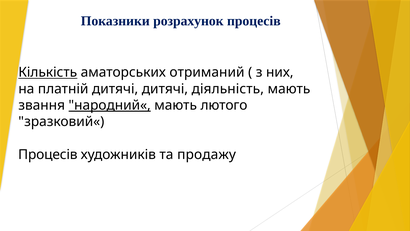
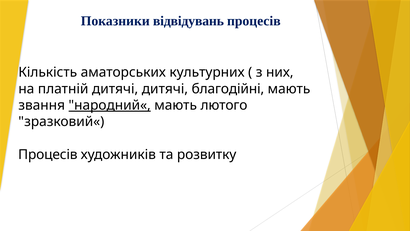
розрахунок: розрахунок -> відвідувань
Кількість underline: present -> none
отриманий: отриманий -> культурних
діяльність: діяльність -> благодійні
продажу: продажу -> розвитку
